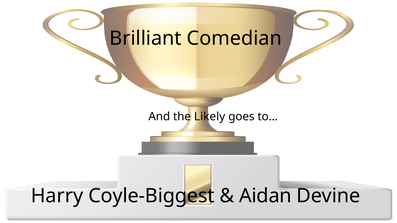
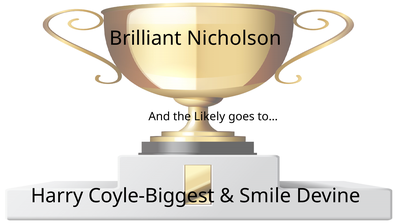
Comedian: Comedian -> Nicholson
Aidan: Aidan -> Smile
